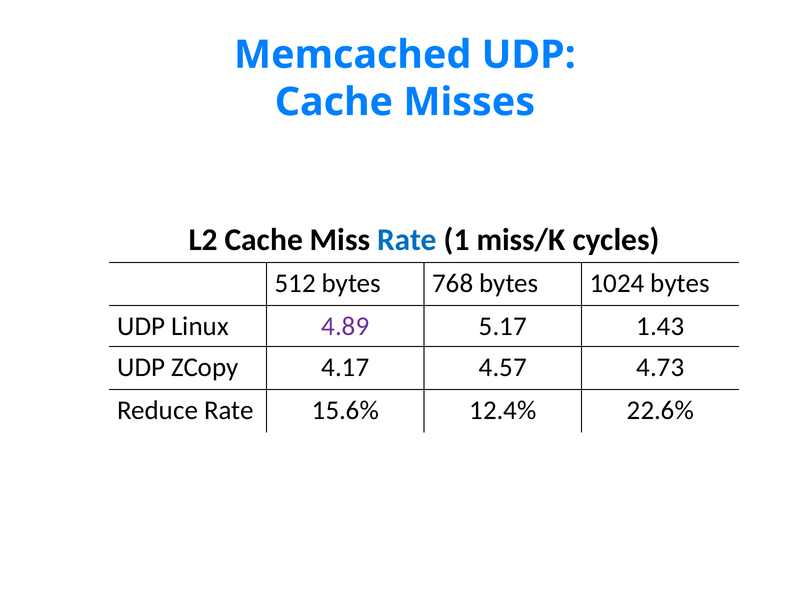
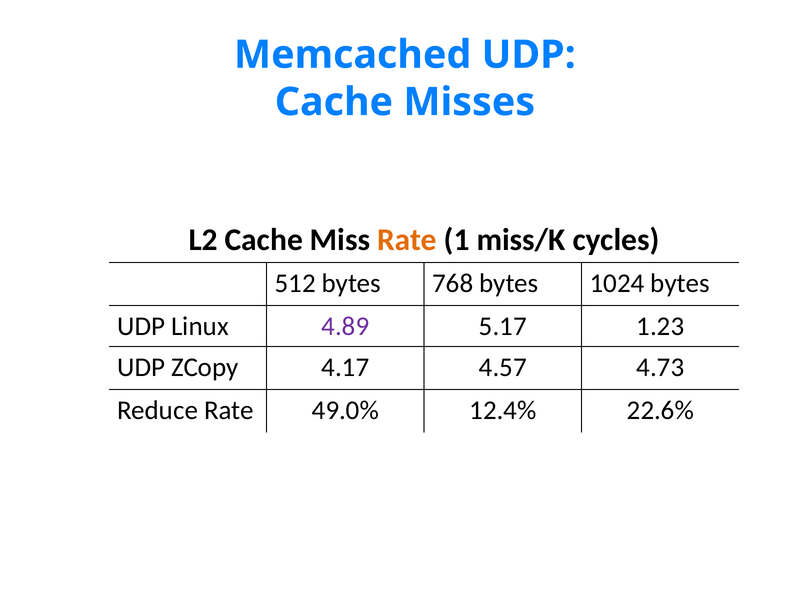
Rate at (407, 239) colour: blue -> orange
1.43: 1.43 -> 1.23
15.6%: 15.6% -> 49.0%
